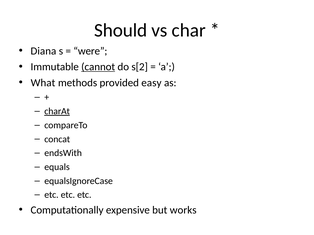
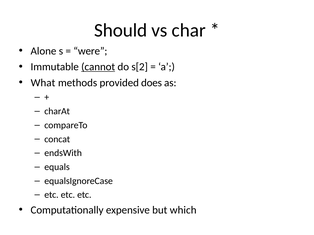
Diana: Diana -> Alone
easy: easy -> does
charAt underline: present -> none
works: works -> which
